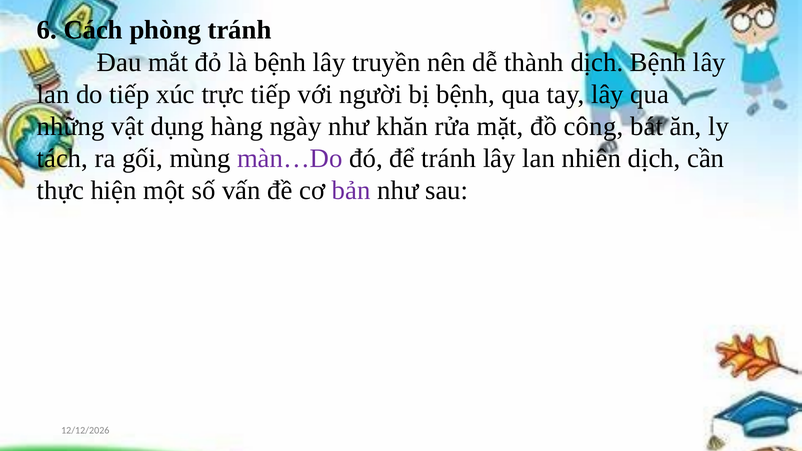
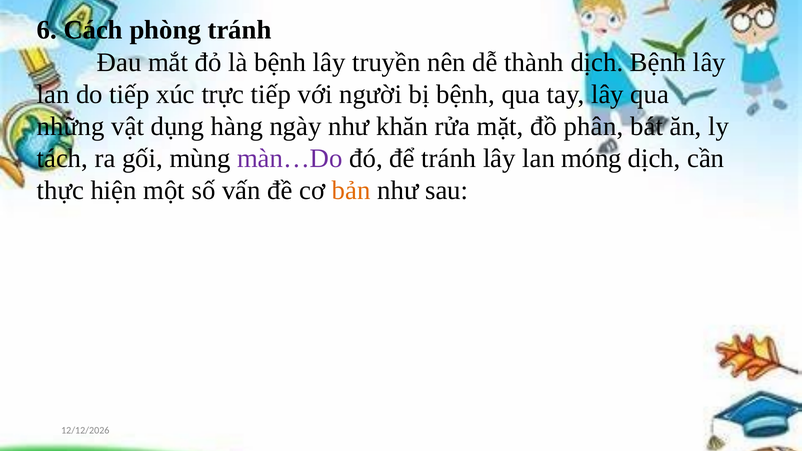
công: công -> phân
nhiên: nhiên -> móng
bản colour: purple -> orange
